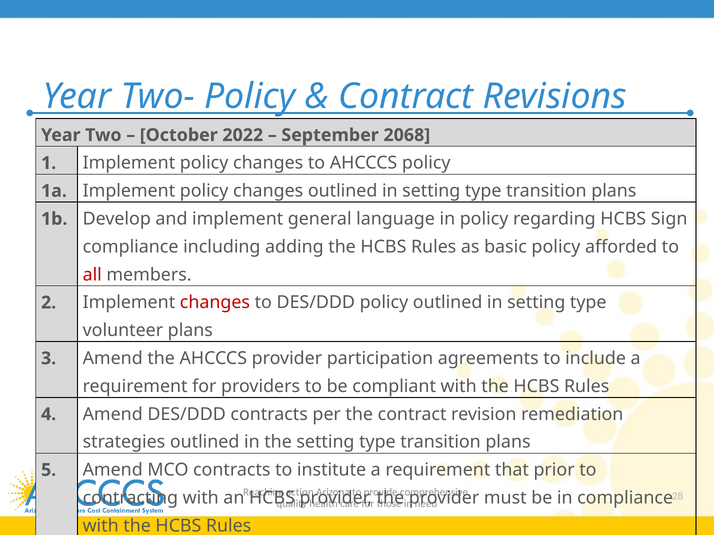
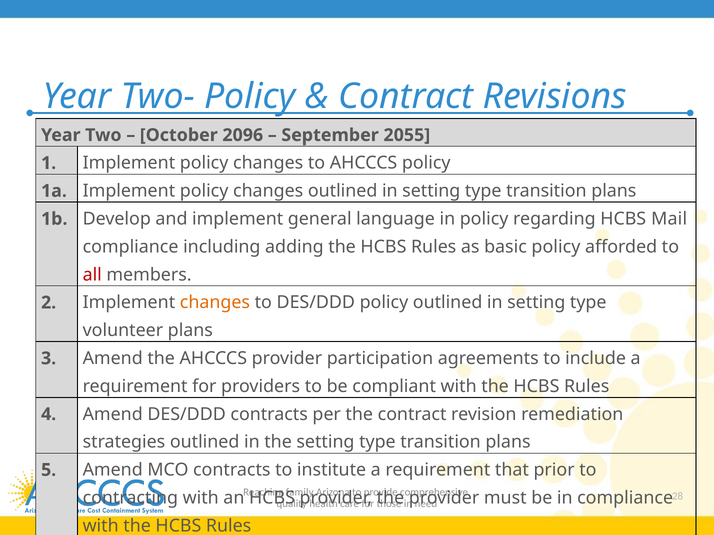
2022: 2022 -> 2096
2068: 2068 -> 2055
Sign: Sign -> Mail
changes at (215, 303) colour: red -> orange
action: action -> family
